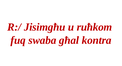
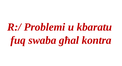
Jisimgħu: Jisimgħu -> Problemi
ruħkom: ruħkom -> kbaratu
